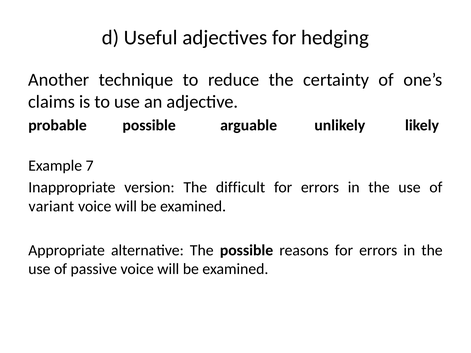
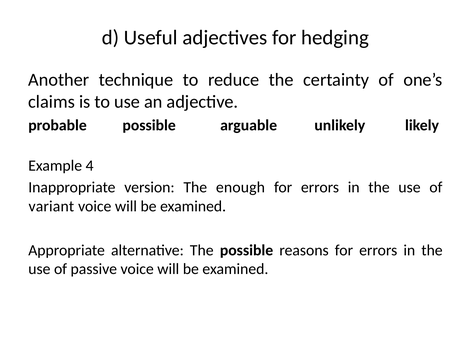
7: 7 -> 4
difficult: difficult -> enough
